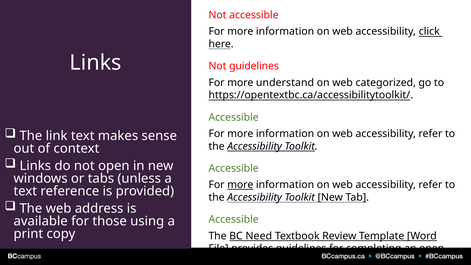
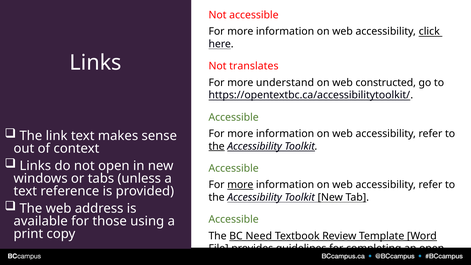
Not guidelines: guidelines -> translates
categorized: categorized -> constructed
the at (217, 146) underline: none -> present
